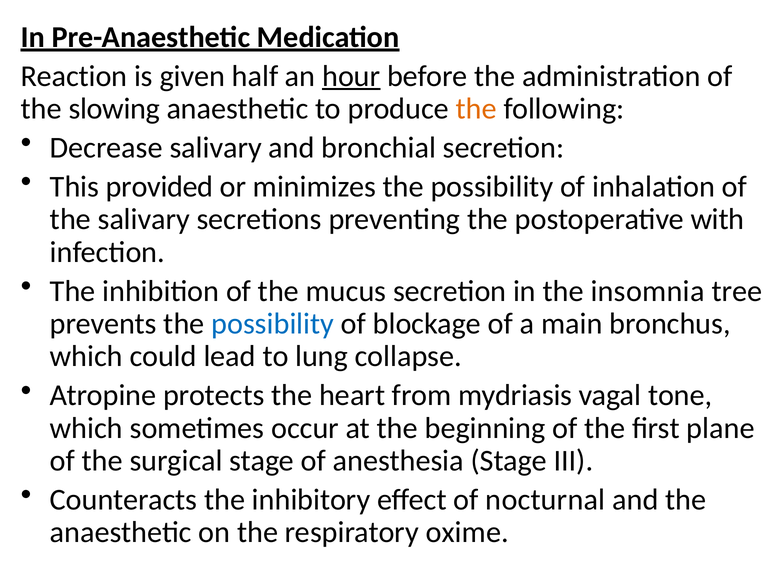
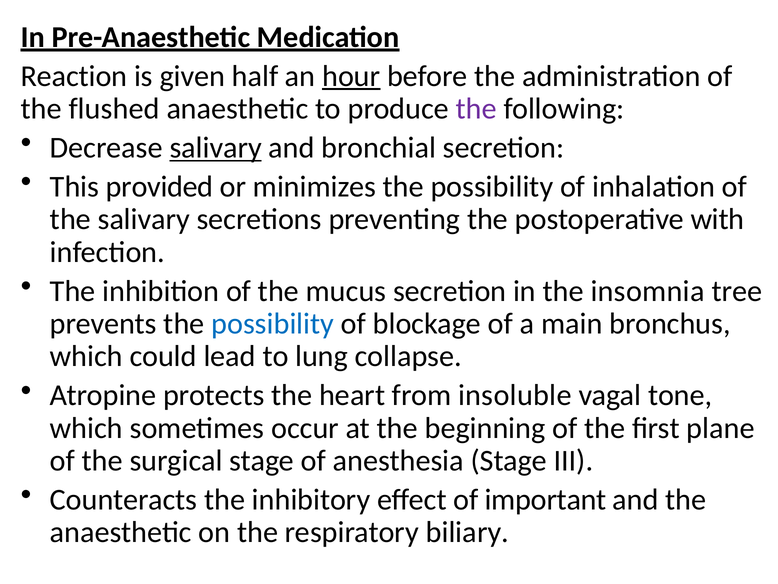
slowing: slowing -> flushed
the at (476, 109) colour: orange -> purple
salivary at (216, 148) underline: none -> present
mydriasis: mydriasis -> insoluble
nocturnal: nocturnal -> important
oxime: oxime -> biliary
